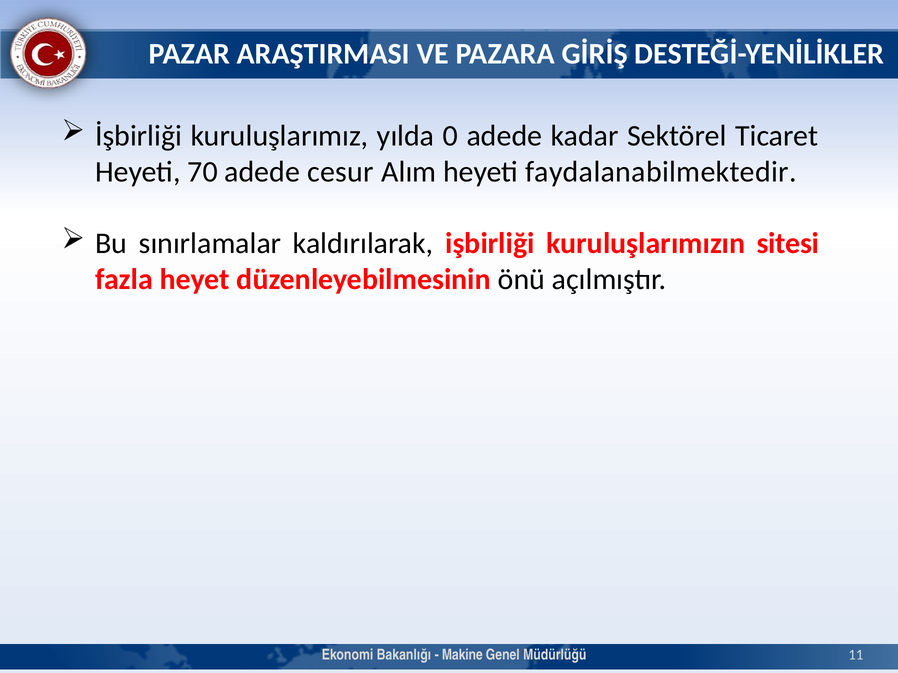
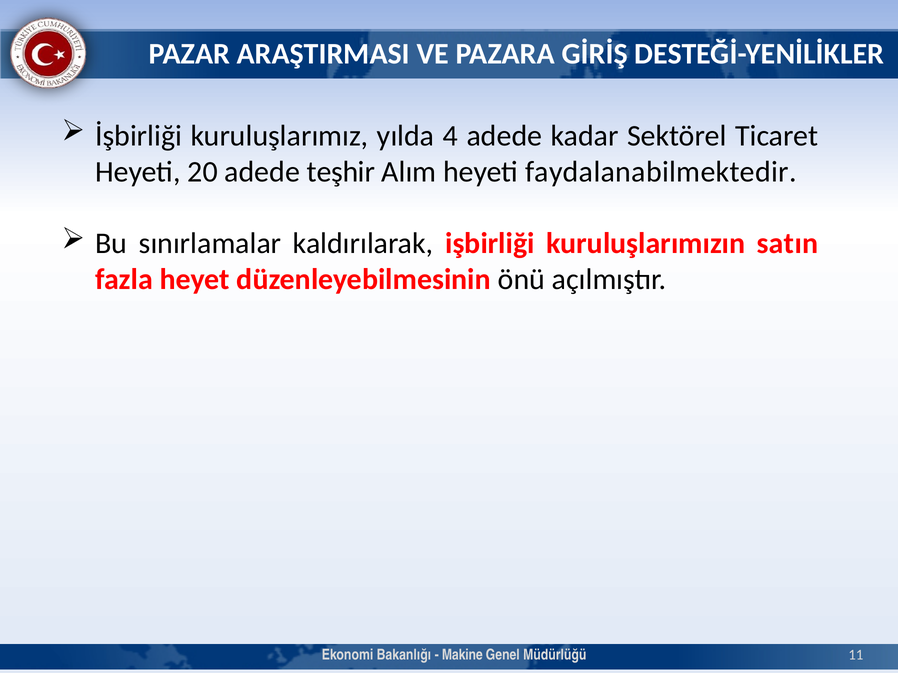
0: 0 -> 4
70: 70 -> 20
cesur: cesur -> teşhir
sitesi: sitesi -> satın
